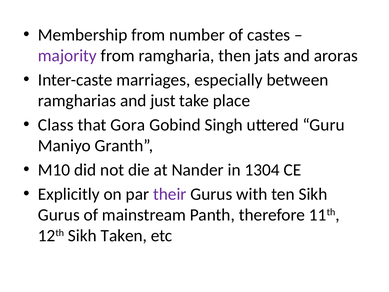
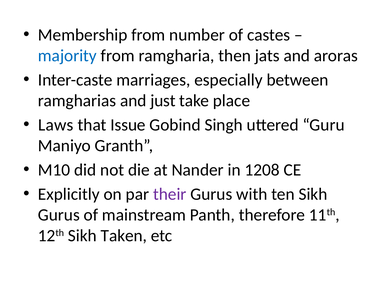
majority colour: purple -> blue
Class: Class -> Laws
Gora: Gora -> Issue
1304: 1304 -> 1208
